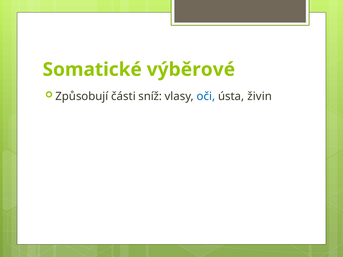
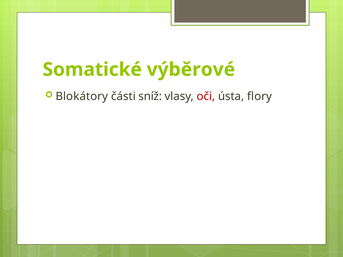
Způsobují: Způsobují -> Blokátory
oči colour: blue -> red
živin: živin -> flory
